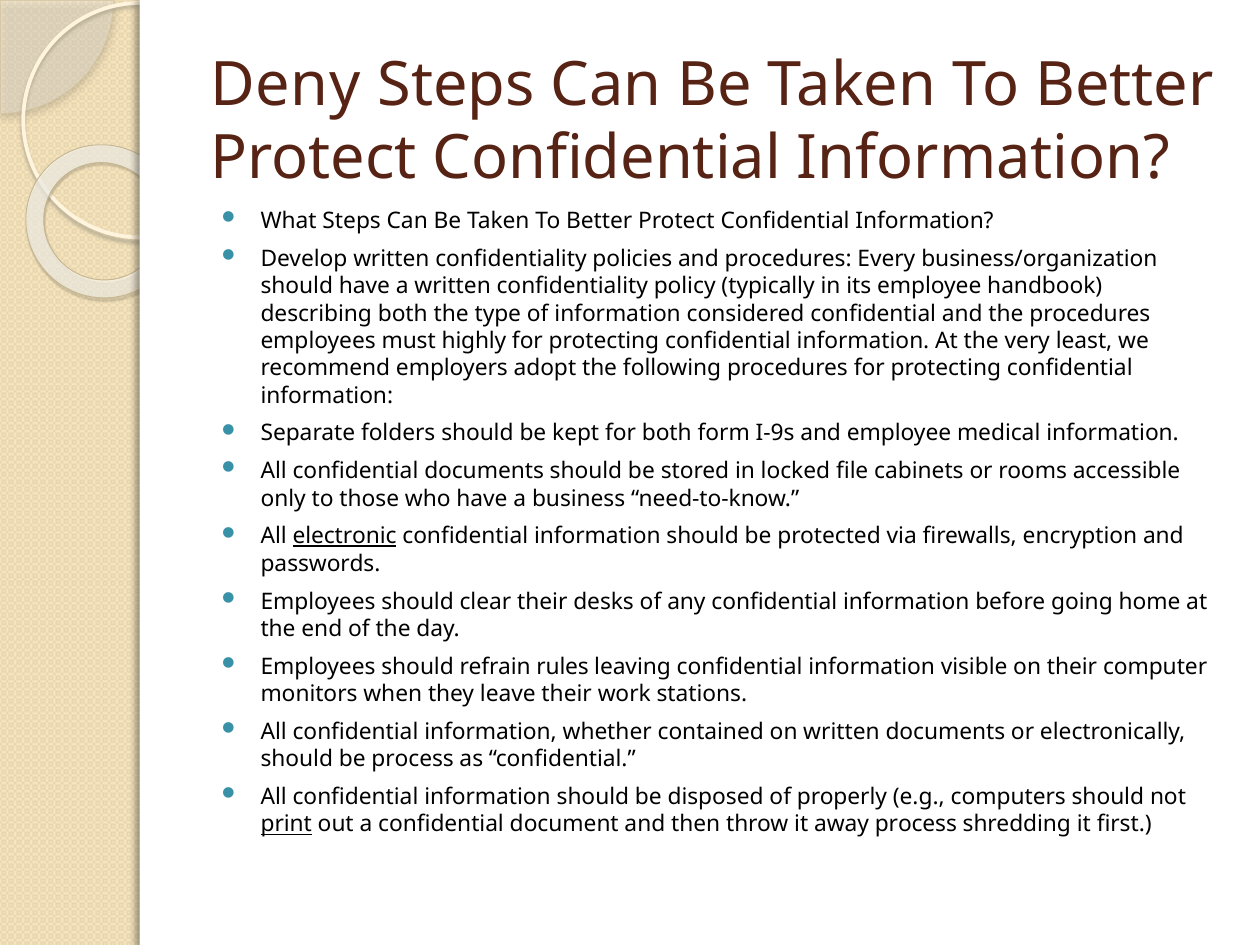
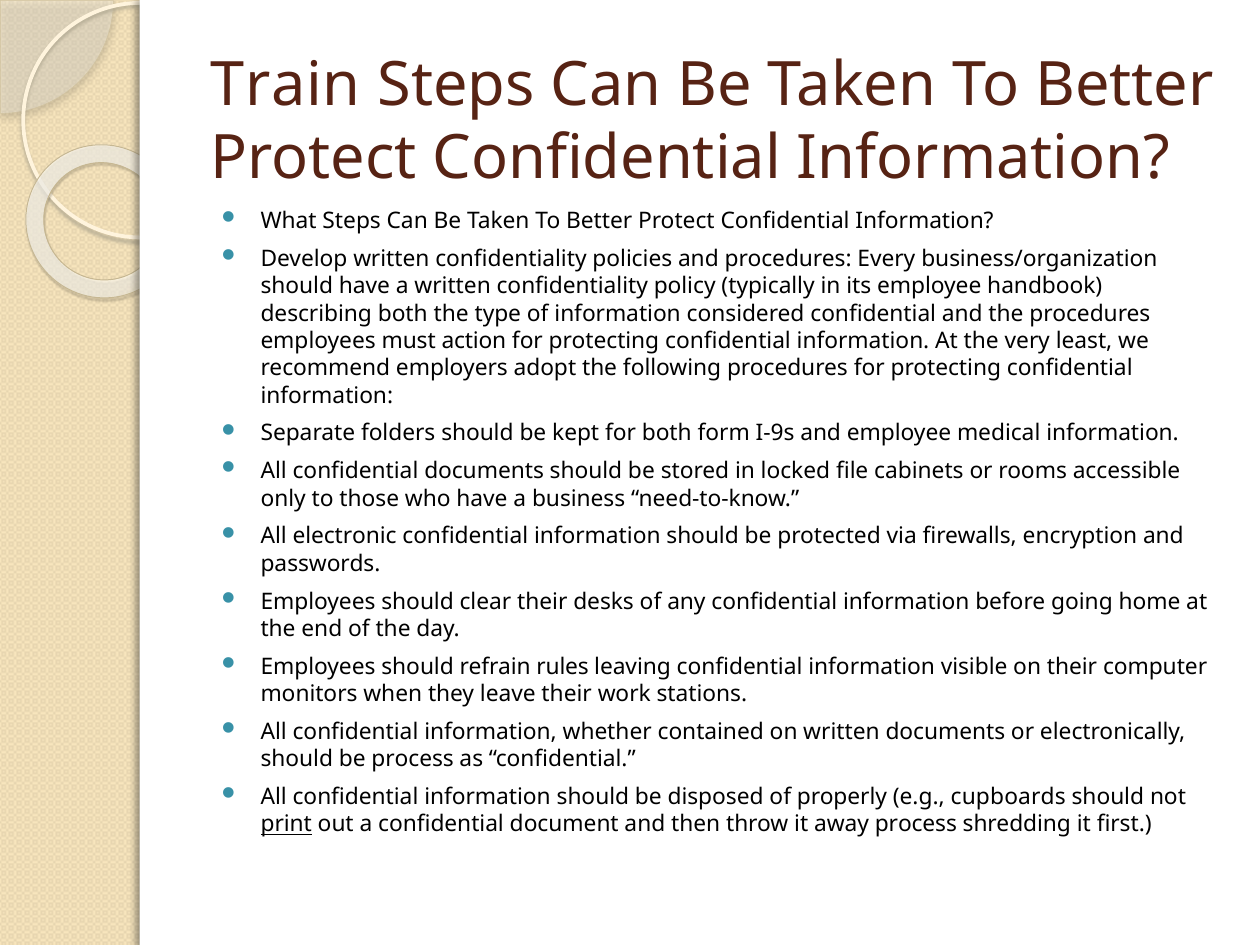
Deny: Deny -> Train
highly: highly -> action
electronic underline: present -> none
computers: computers -> cupboards
